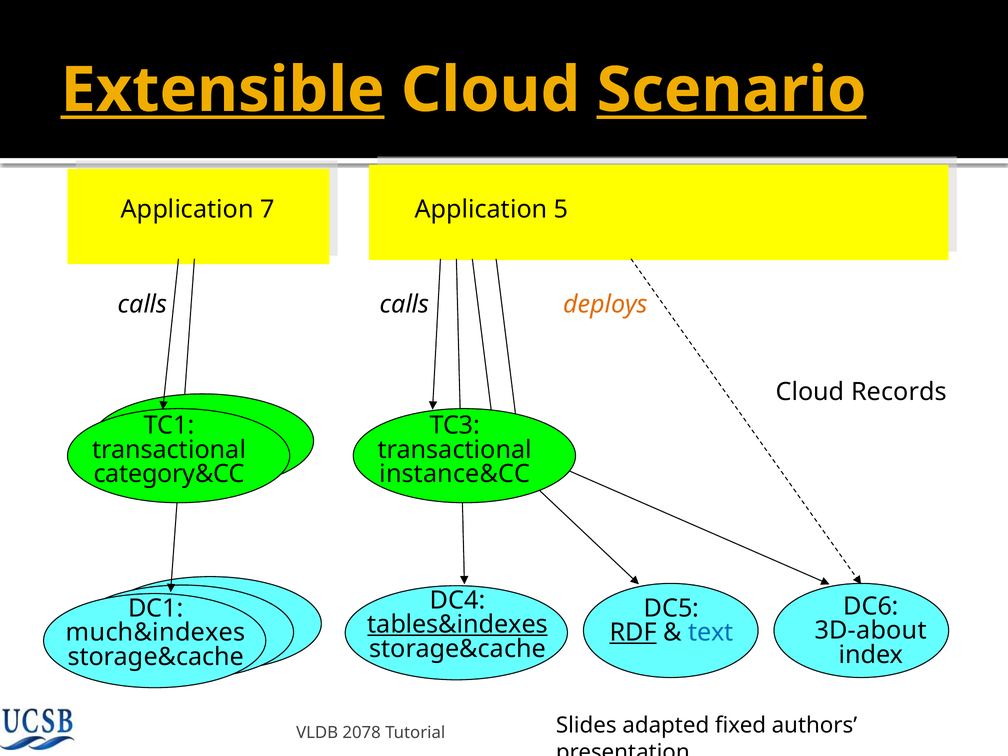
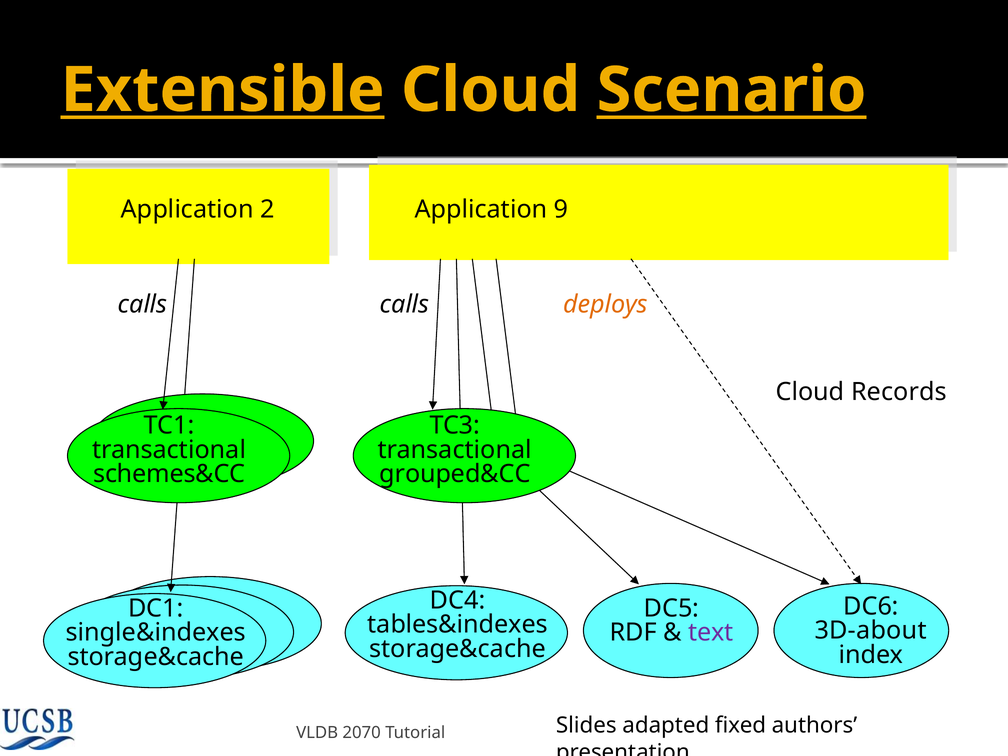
7: 7 -> 2
5: 5 -> 9
category&CC: category&CC -> schemes&CC
instance&CC: instance&CC -> grouped&CC
tables&indexes underline: present -> none
much&indexes: much&indexes -> single&indexes
RDF underline: present -> none
text colour: blue -> purple
2078: 2078 -> 2070
